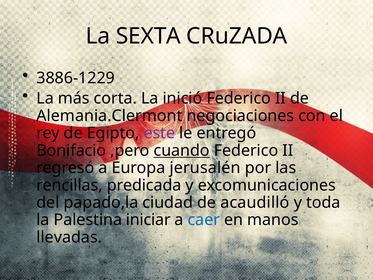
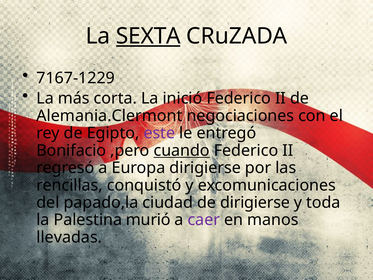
SEXTA underline: none -> present
3886-1229: 3886-1229 -> 7167-1229
Europa jerusalén: jerusalén -> dirigierse
predicada: predicada -> conquistó
de acaudilló: acaudilló -> dirigierse
iniciar: iniciar -> murió
caer colour: blue -> purple
